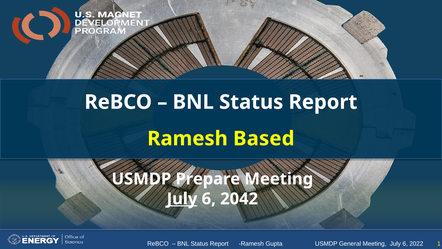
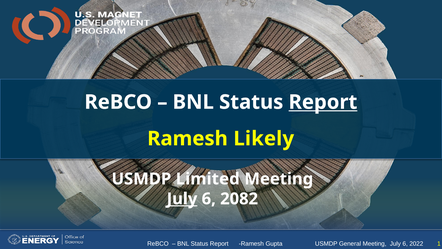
Report at (323, 102) underline: none -> present
Based: Based -> Likely
Prepare: Prepare -> Limited
2042: 2042 -> 2082
